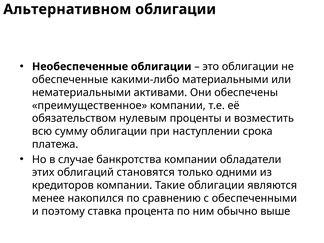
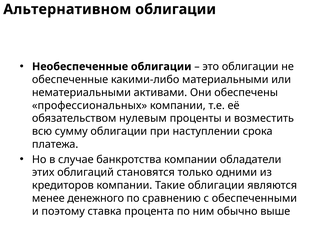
преимущественное: преимущественное -> профессиональных
накопился: накопился -> денежного
